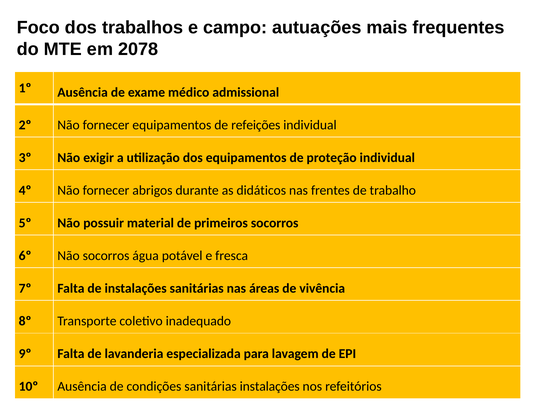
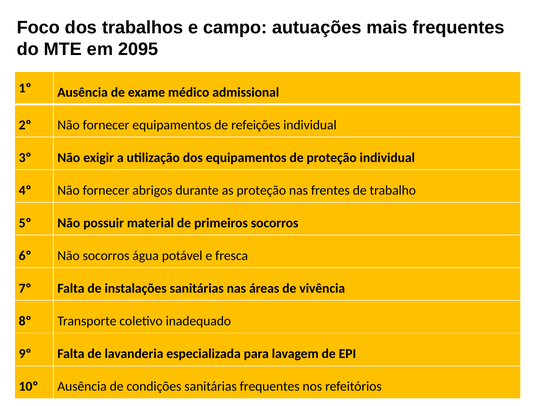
2078: 2078 -> 2095
as didáticos: didáticos -> proteção
sanitárias instalações: instalações -> frequentes
